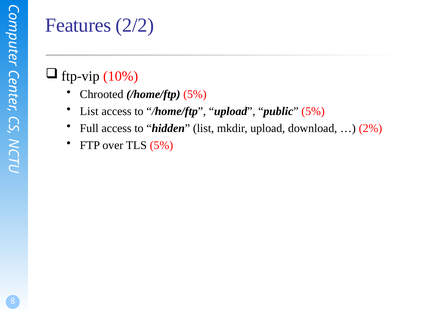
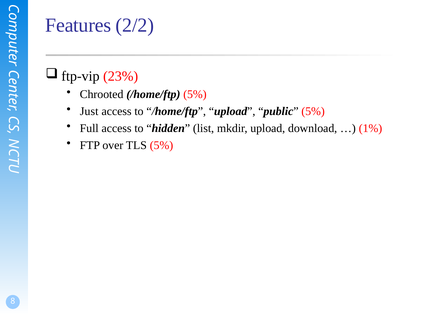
10%: 10% -> 23%
List at (89, 111): List -> Just
2%: 2% -> 1%
